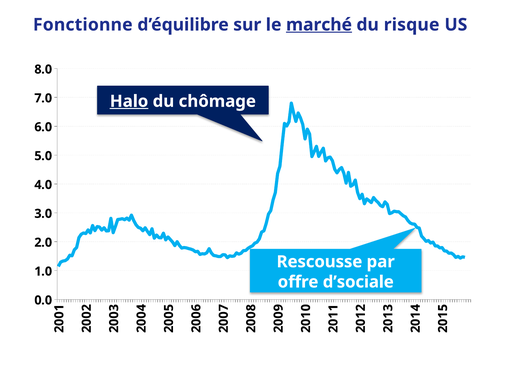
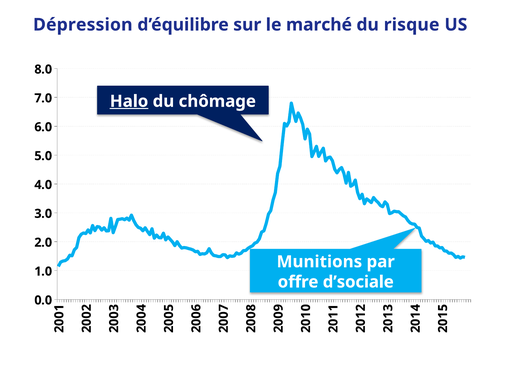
Fonctionne: Fonctionne -> Dépression
marché underline: present -> none
Rescousse: Rescousse -> Munitions
